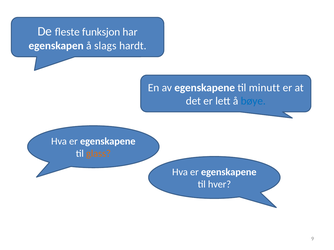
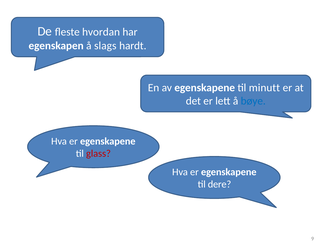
funksjon: funksjon -> hvordan
glass colour: orange -> red
hver: hver -> dere
